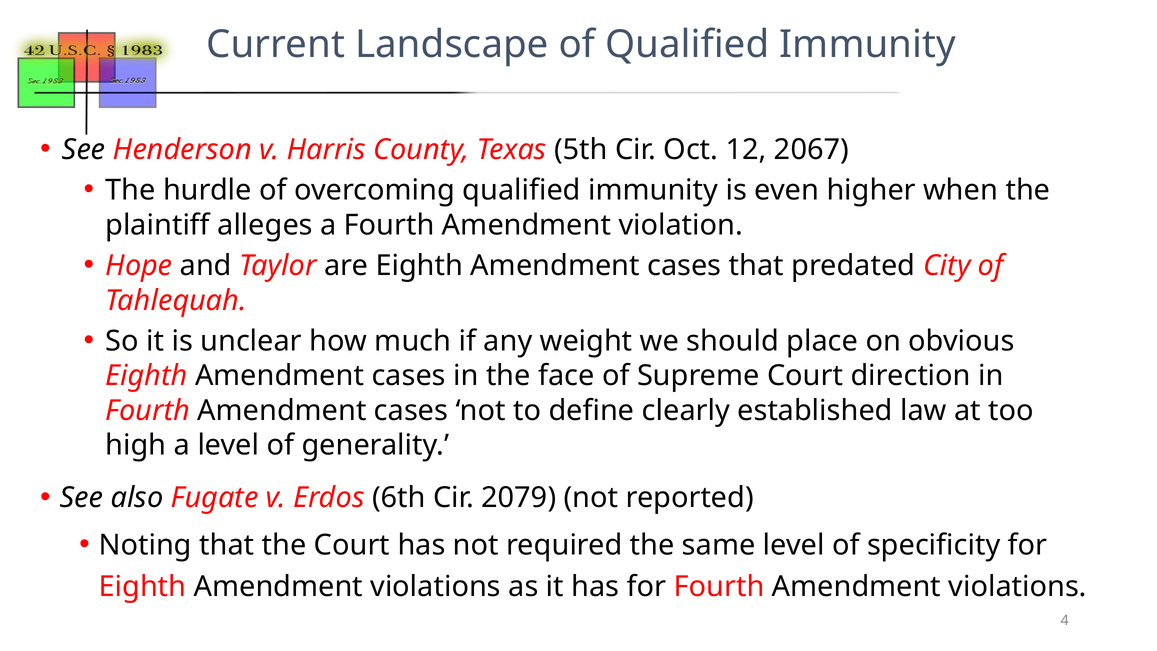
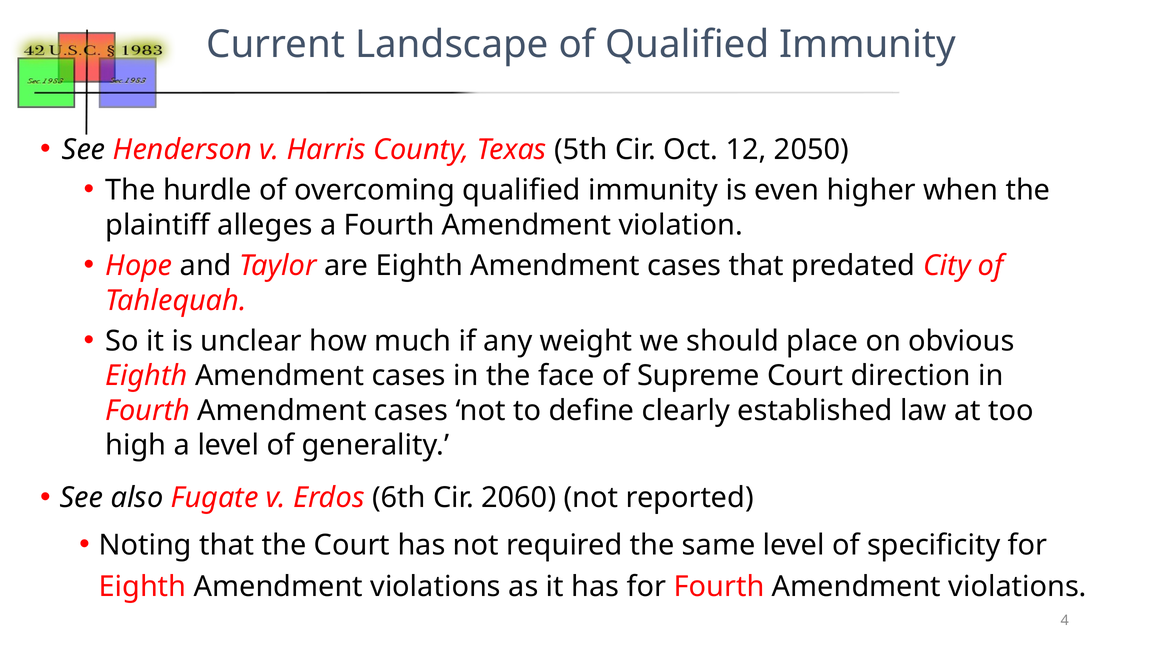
2067: 2067 -> 2050
2079: 2079 -> 2060
